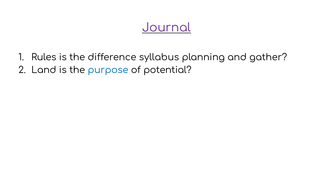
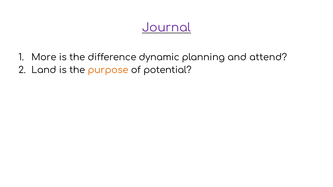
Rules: Rules -> More
syllabus: syllabus -> dynamic
gather: gather -> attend
purpose colour: blue -> orange
